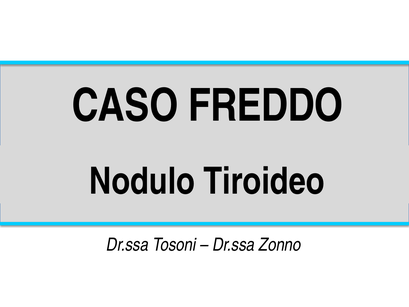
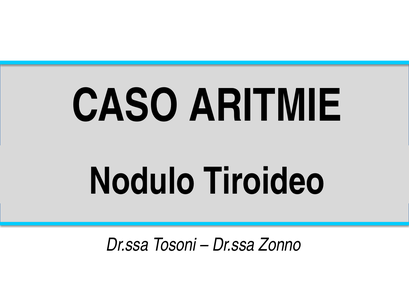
FREDDO: FREDDO -> ARITMIE
